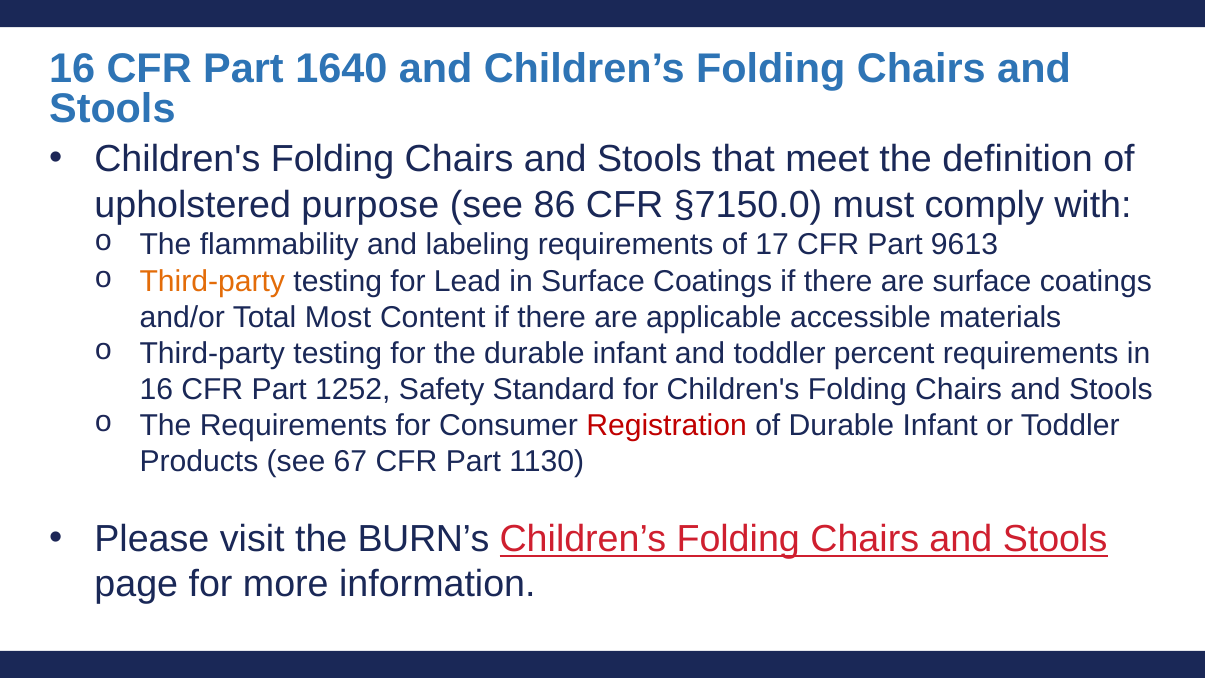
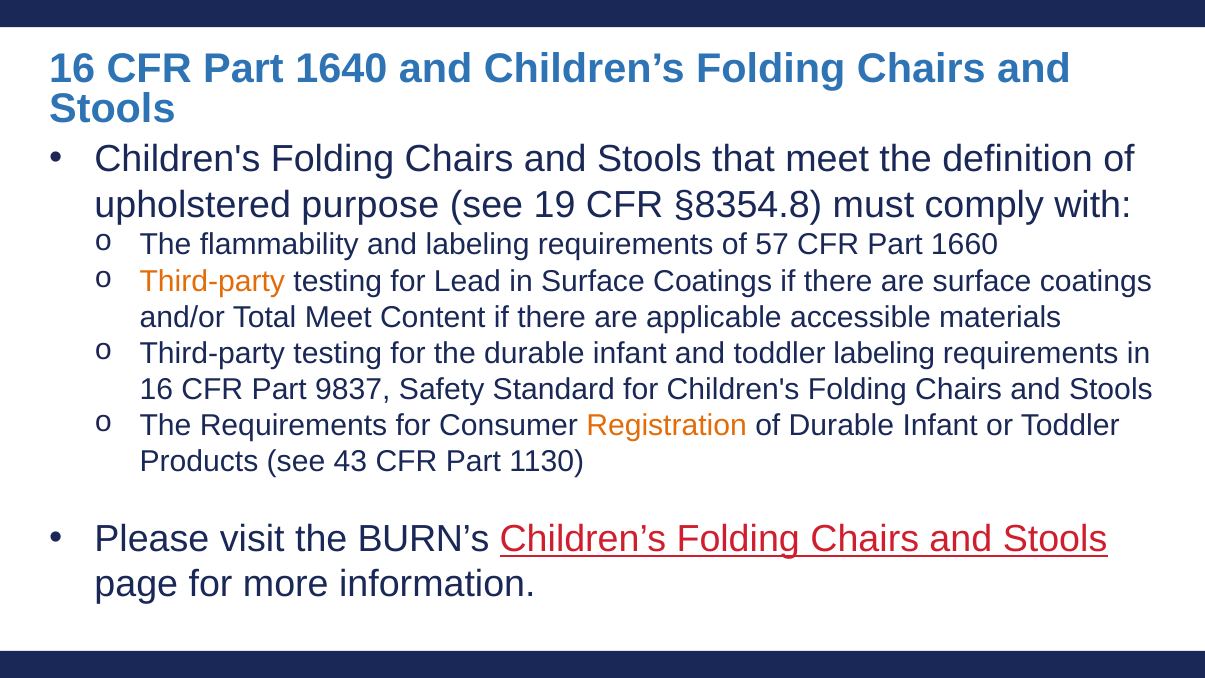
86: 86 -> 19
§7150.0: §7150.0 -> §8354.8
17: 17 -> 57
9613: 9613 -> 1660
Total Most: Most -> Meet
toddler percent: percent -> labeling
1252: 1252 -> 9837
Registration colour: red -> orange
67: 67 -> 43
